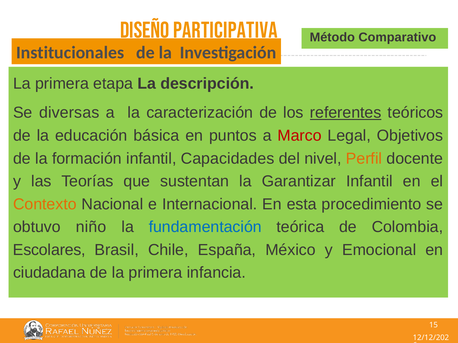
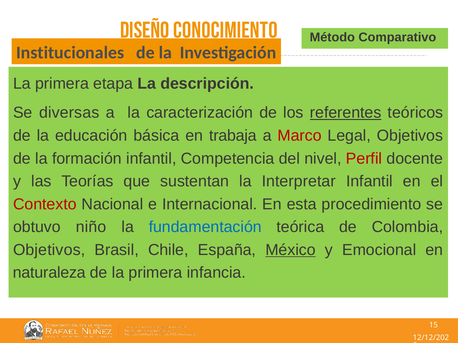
PARTICIPATIVA: PARTICIPATIVA -> CONOCIMIENTO
puntos: puntos -> trabaja
Capacidades: Capacidades -> Competencia
Perfil colour: orange -> red
Garantizar: Garantizar -> Interpretar
Contexto colour: orange -> red
Escolares at (49, 250): Escolares -> Objetivos
México underline: none -> present
ciudadana: ciudadana -> naturaleza
